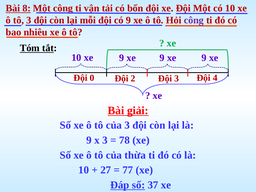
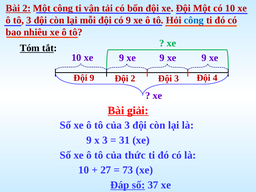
Bài 8: 8 -> 2
công at (194, 20) colour: purple -> blue
Đội 0: 0 -> 9
78: 78 -> 31
thừa: thừa -> thức
77: 77 -> 73
